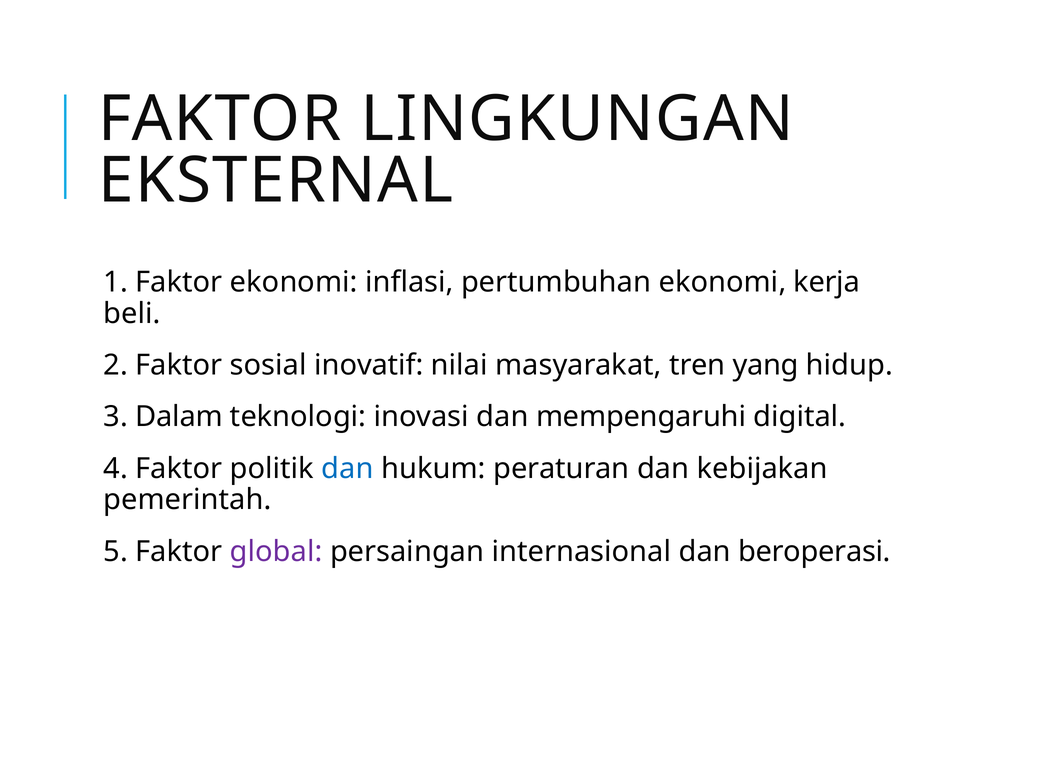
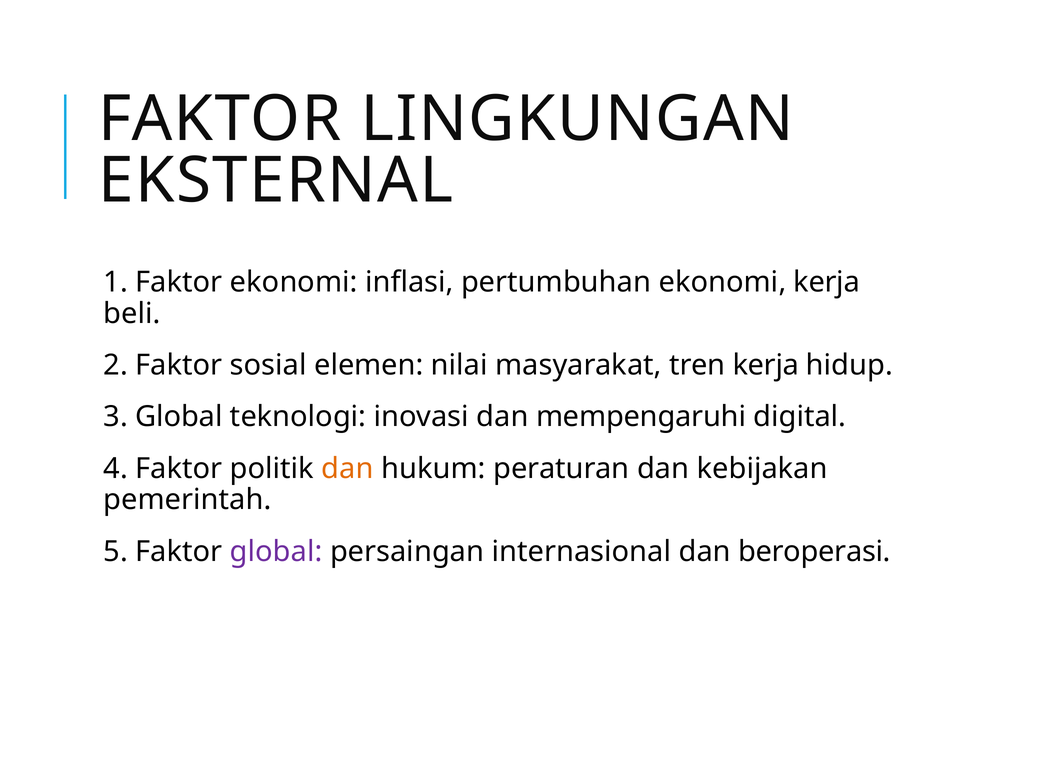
inovatif: inovatif -> elemen
tren yang: yang -> kerja
3 Dalam: Dalam -> Global
dan at (348, 468) colour: blue -> orange
